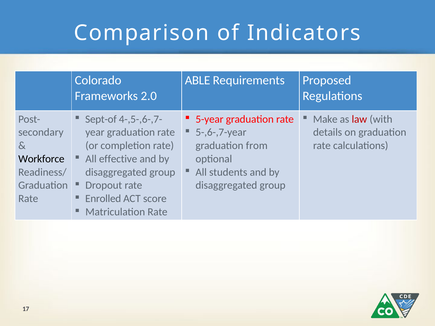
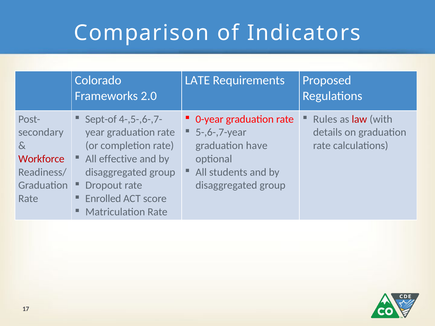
ABLE: ABLE -> LATE
5-year: 5-year -> 0-year
Make: Make -> Rules
from: from -> have
Workforce colour: black -> red
